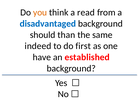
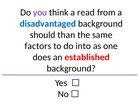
you colour: orange -> purple
indeed: indeed -> factors
first: first -> into
have: have -> does
